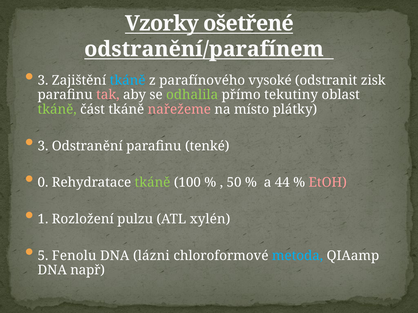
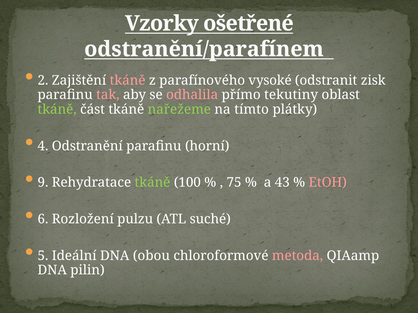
3 at (43, 81): 3 -> 2
tkáně at (128, 81) colour: light blue -> pink
odhalila colour: light green -> pink
nařežeme colour: pink -> light green
místo: místo -> tímto
3 at (43, 146): 3 -> 4
tenké: tenké -> horní
0: 0 -> 9
50: 50 -> 75
44: 44 -> 43
1: 1 -> 6
xylén: xylén -> suché
Fenolu: Fenolu -> Ideální
lázni: lázni -> obou
metoda colour: light blue -> pink
např: např -> pilin
